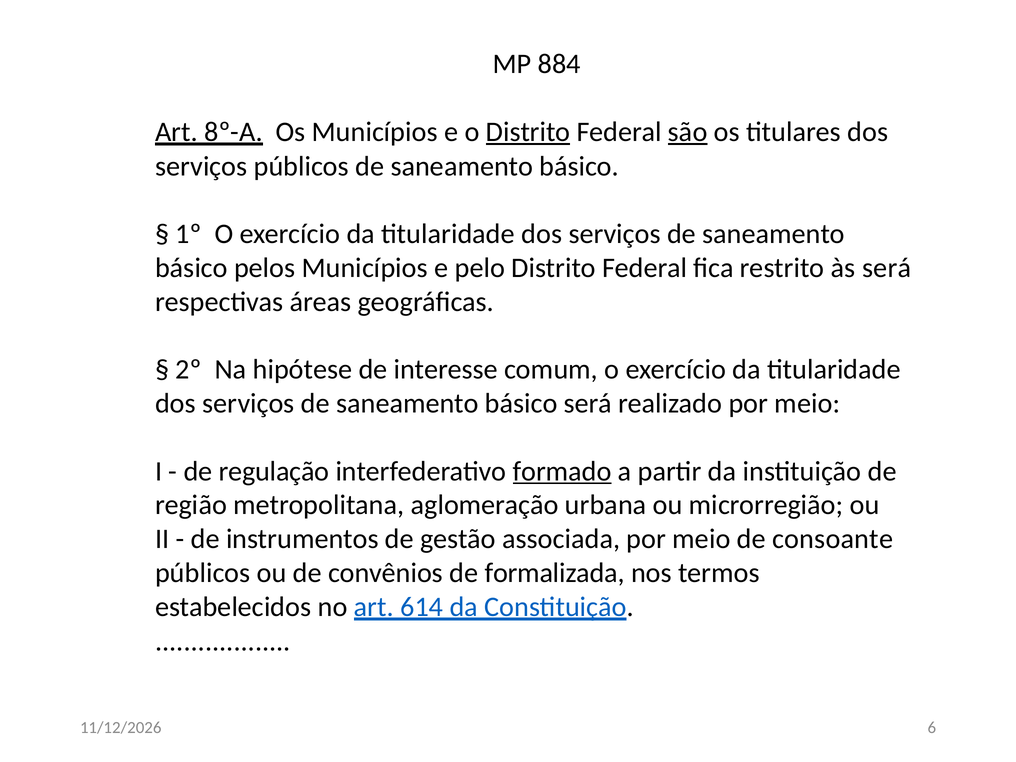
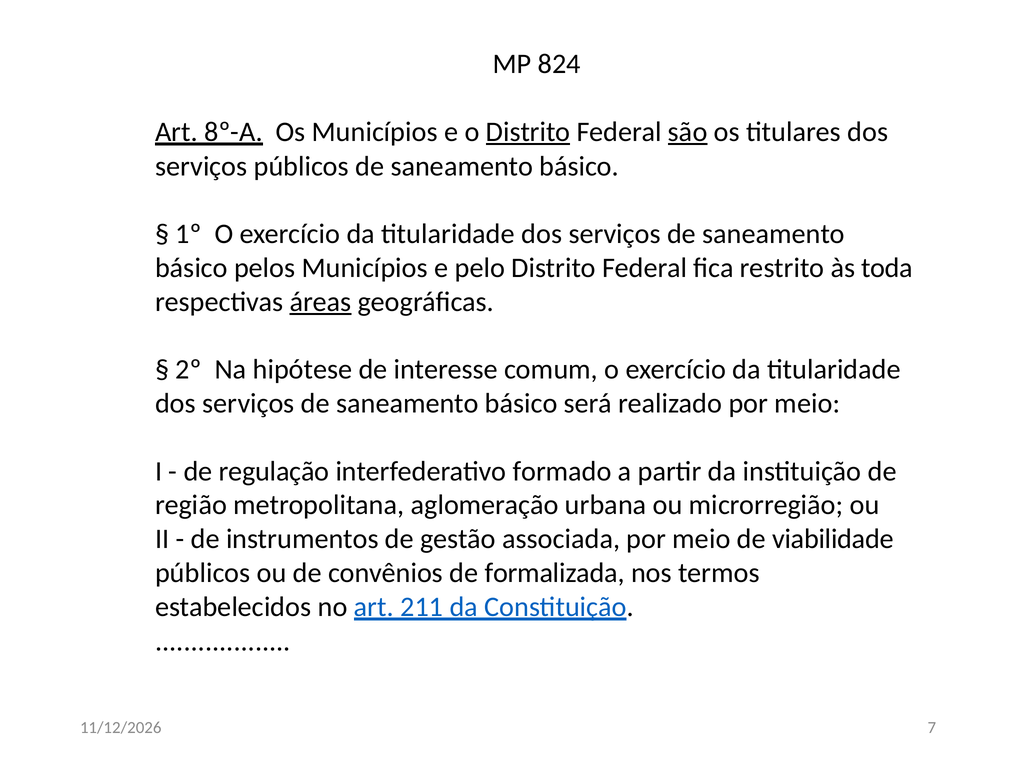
884: 884 -> 824
às será: será -> toda
áreas underline: none -> present
formado underline: present -> none
consoante: consoante -> viabilidade
614: 614 -> 211
6: 6 -> 7
